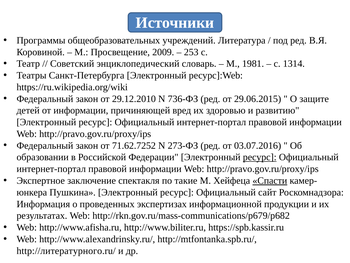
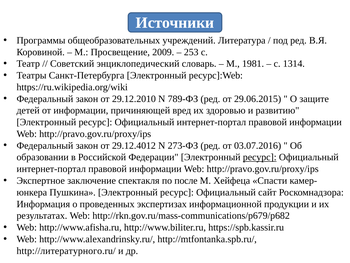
736-ФЗ: 736-ФЗ -> 789-ФЗ
71.62.7252: 71.62.7252 -> 29.12.4012
такие: такие -> после
Спасти underline: present -> none
